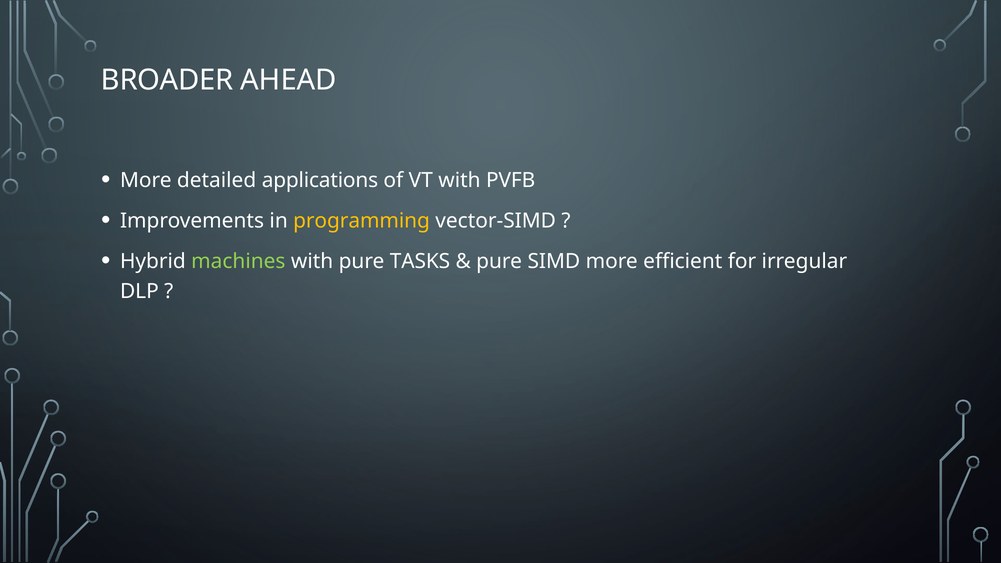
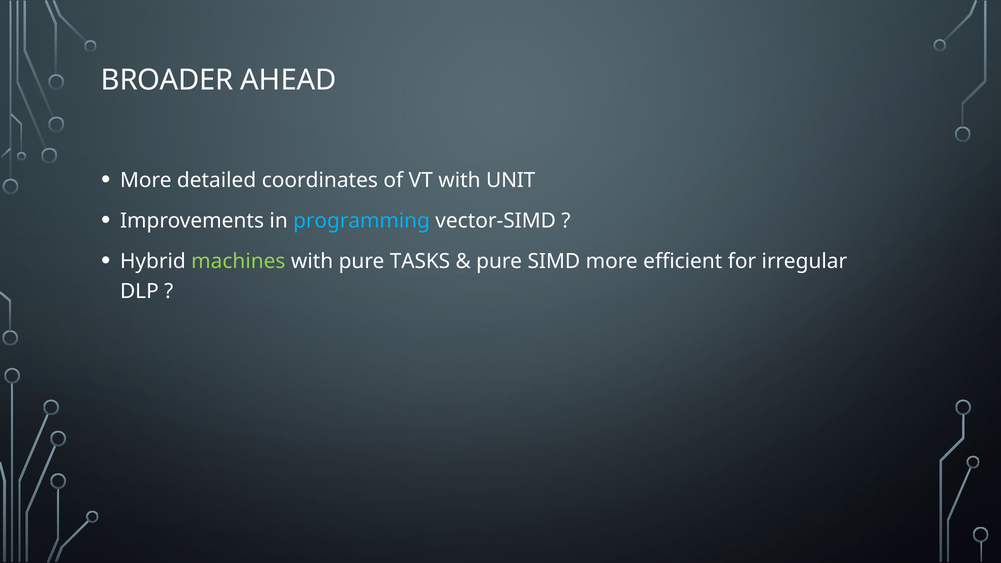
applications: applications -> coordinates
PVFB: PVFB -> UNIT
programming colour: yellow -> light blue
